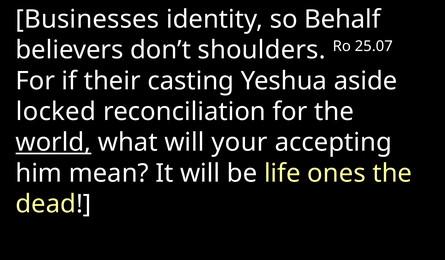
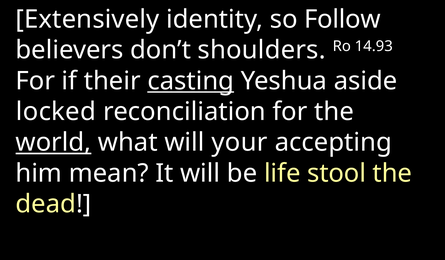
Businesses: Businesses -> Extensively
Behalf: Behalf -> Follow
25.07: 25.07 -> 14.93
casting underline: none -> present
ones: ones -> stool
